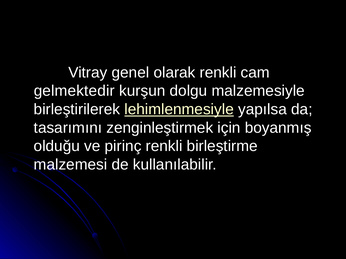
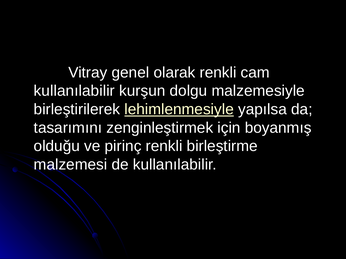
gelmektedir at (74, 91): gelmektedir -> kullanılabilir
